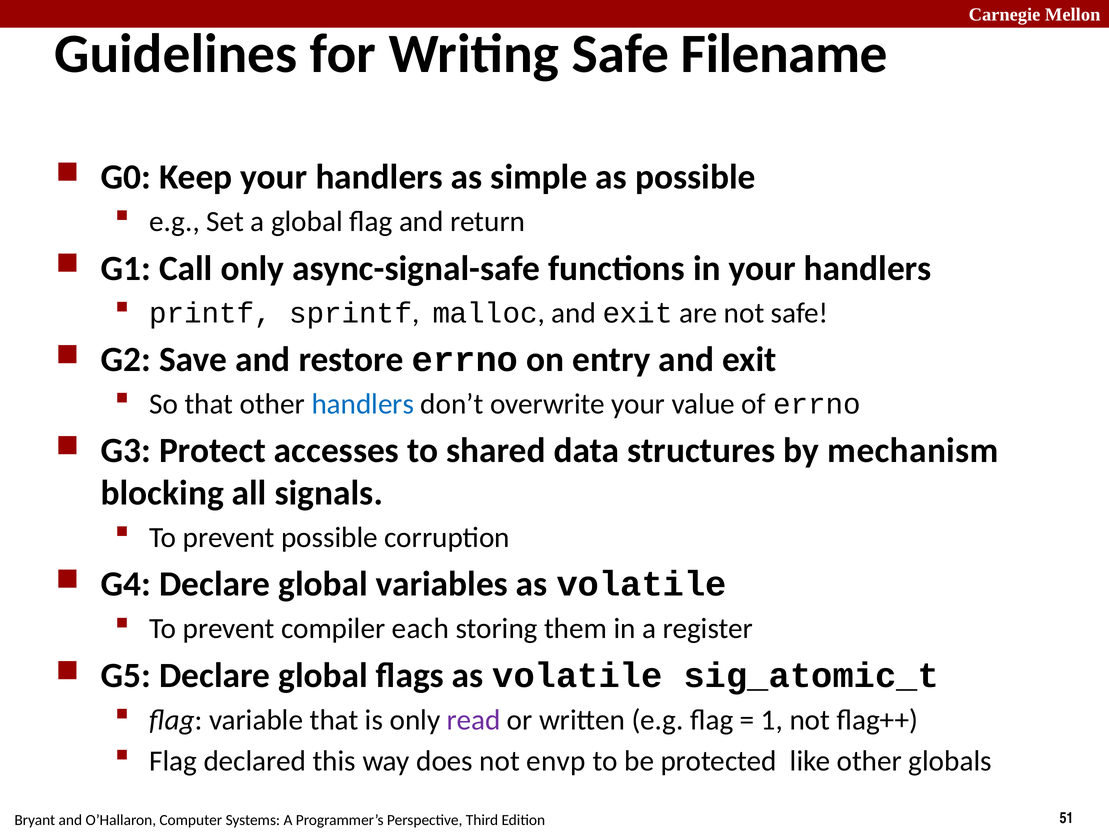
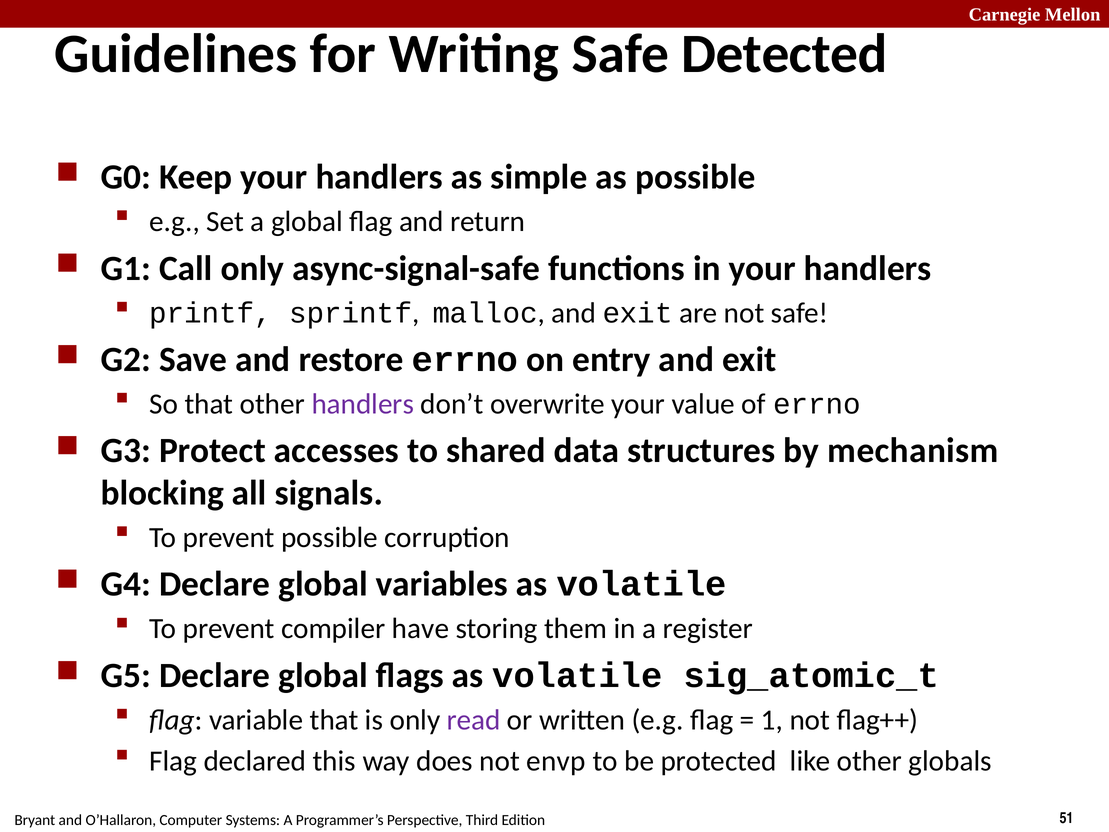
Filename: Filename -> Detected
handlers at (363, 404) colour: blue -> purple
each: each -> have
